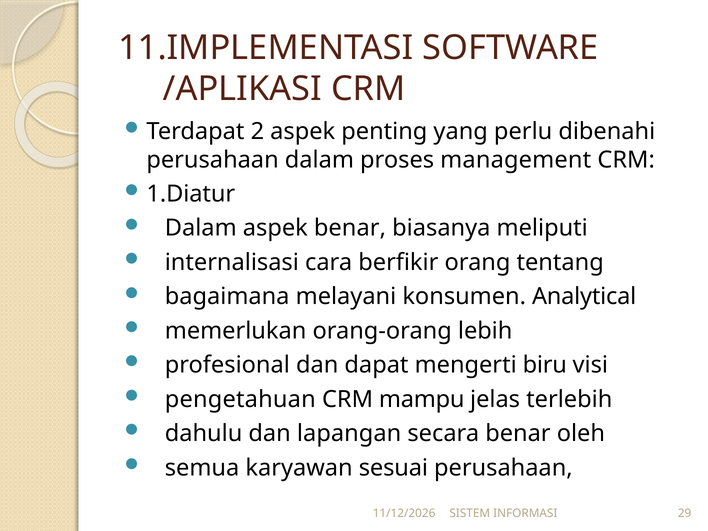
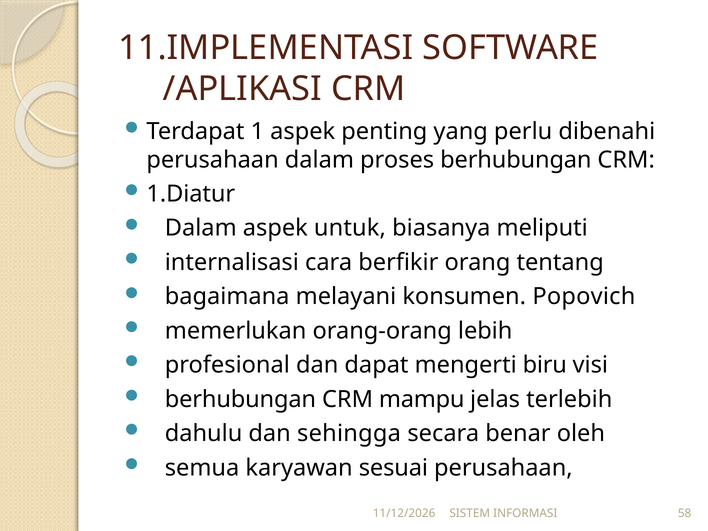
2: 2 -> 1
proses management: management -> berhubungan
aspek benar: benar -> untuk
Analytical: Analytical -> Popovich
pengetahuan at (240, 399): pengetahuan -> berhubungan
lapangan: lapangan -> sehingga
29: 29 -> 58
